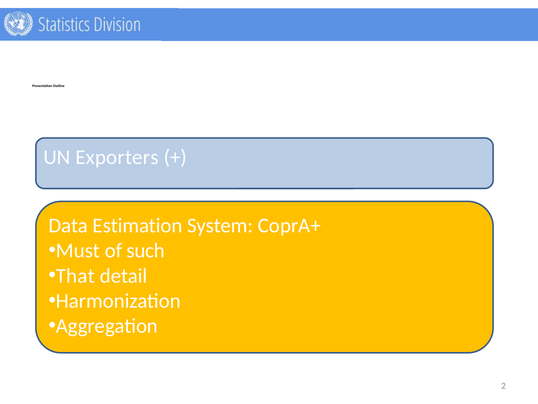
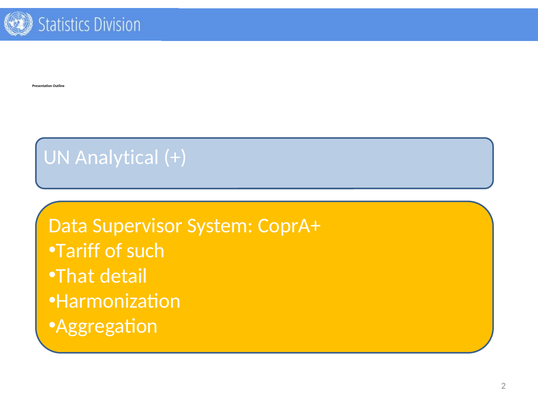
Exporters: Exporters -> Analytical
Estimation: Estimation -> Supervisor
Must: Must -> Tariff
